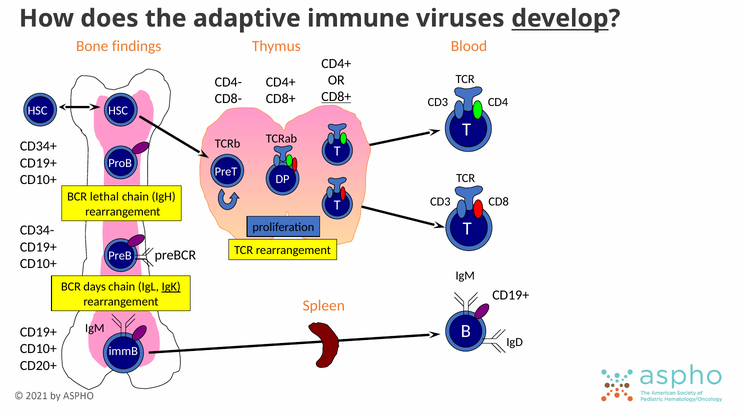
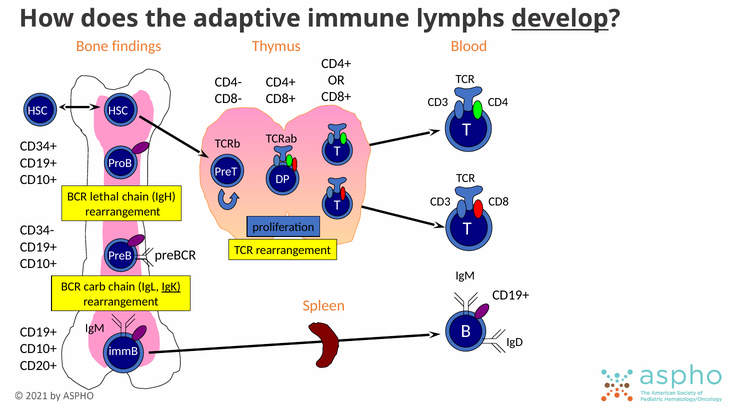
viruses: viruses -> lymphs
CD8+ at (336, 97) underline: present -> none
days: days -> carb
